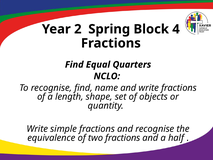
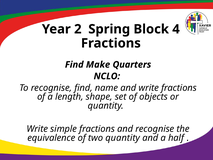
Equal: Equal -> Make
two fractions: fractions -> quantity
